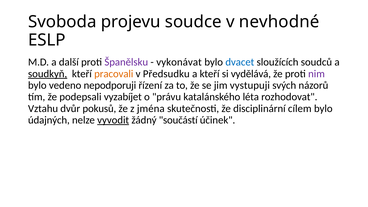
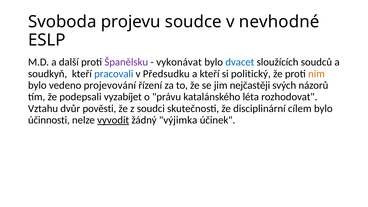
soudkyň underline: present -> none
pracovali colour: orange -> blue
vydělává: vydělává -> politický
nim colour: purple -> orange
nepodporuji: nepodporuji -> projevování
vystupuji: vystupuji -> nejčastěji
pokusů: pokusů -> pověsti
jména: jména -> soudci
údajných: údajných -> účinnosti
součástí: součástí -> výjimka
